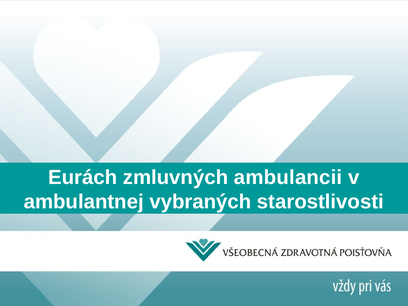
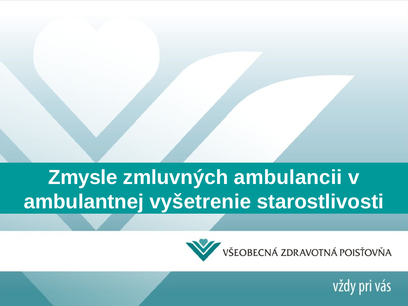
Eurách: Eurách -> Zmysle
vybraných: vybraných -> vyšetrenie
